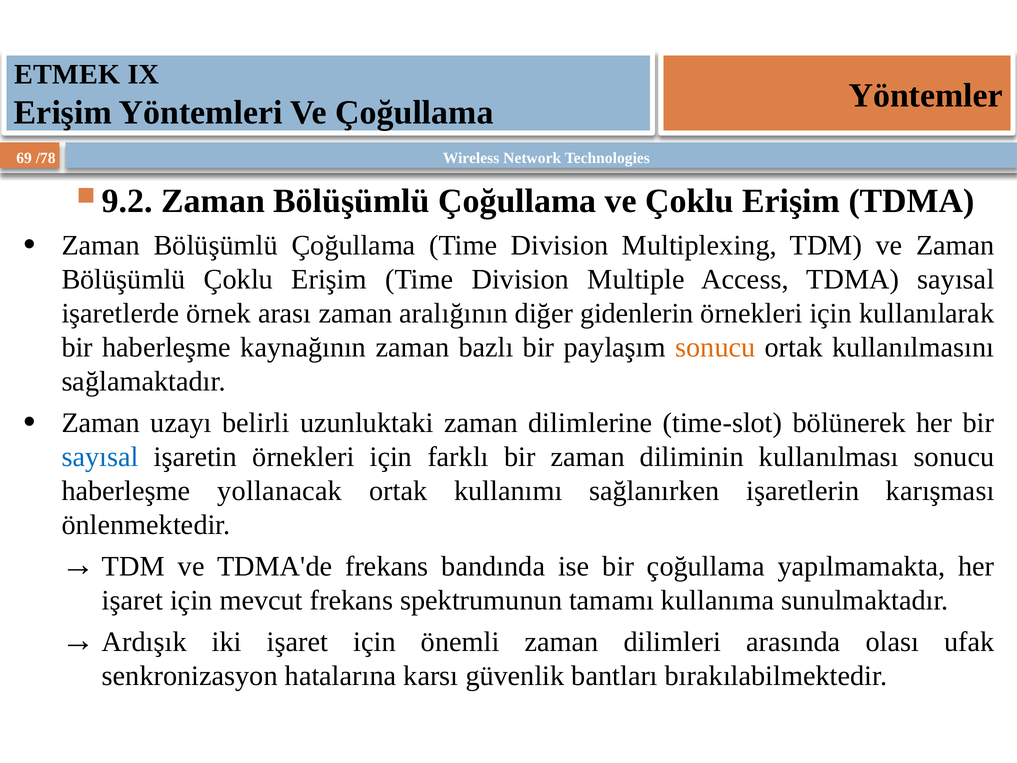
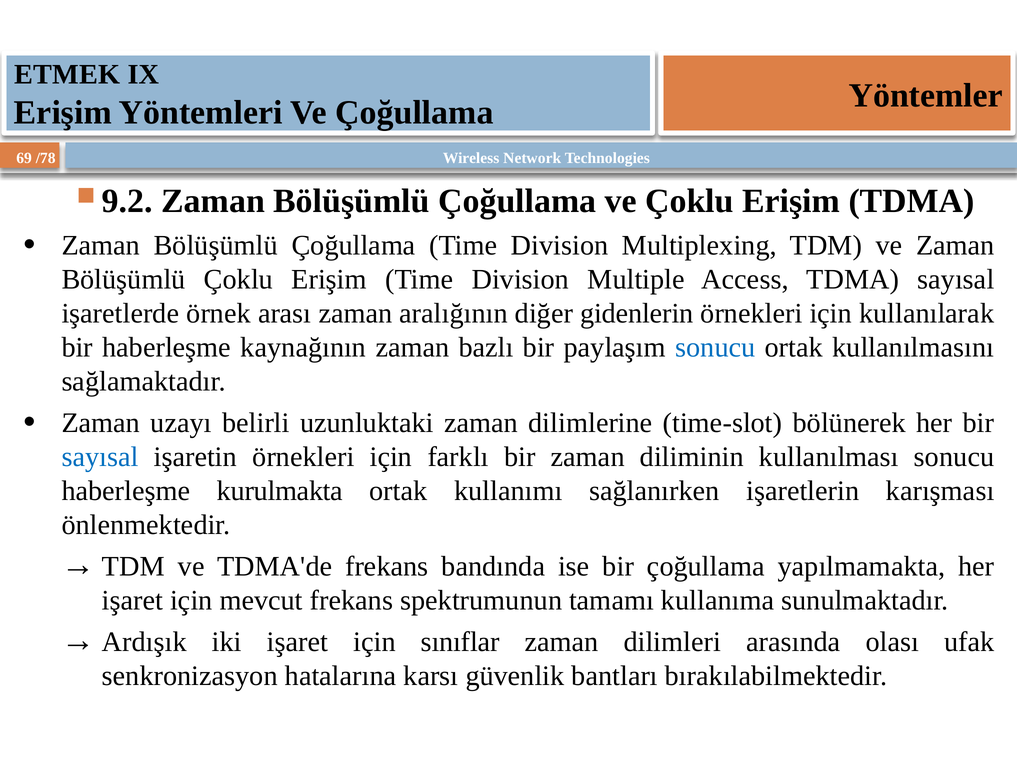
sonucu at (715, 347) colour: orange -> blue
yollanacak: yollanacak -> kurulmakta
önemli: önemli -> sınıflar
